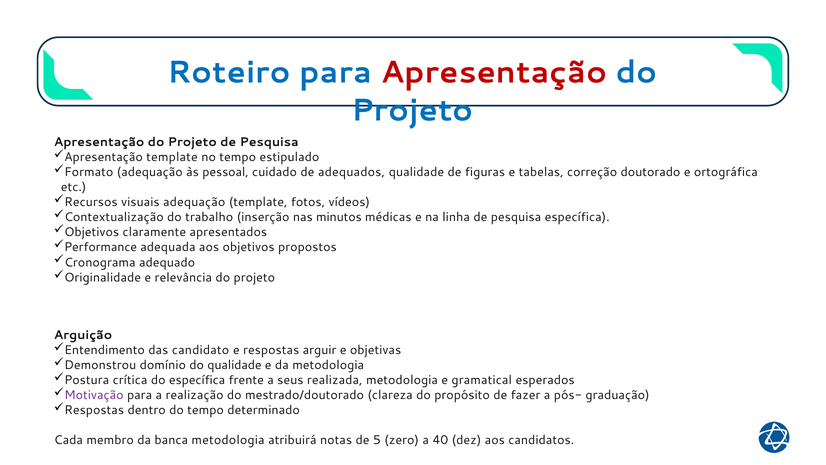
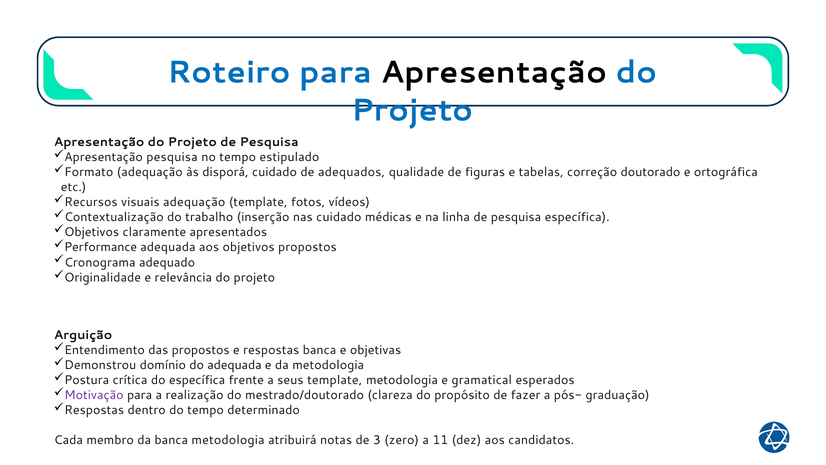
Apresentação at (494, 73) colour: red -> black
Apresentação template: template -> pesquisa
pessoal: pessoal -> disporá
nas minutos: minutos -> cuidado
das candidato: candidato -> propostos
respostas arguir: arguir -> banca
do qualidade: qualidade -> adequada
seus realizada: realizada -> template
5: 5 -> 3
40: 40 -> 11
